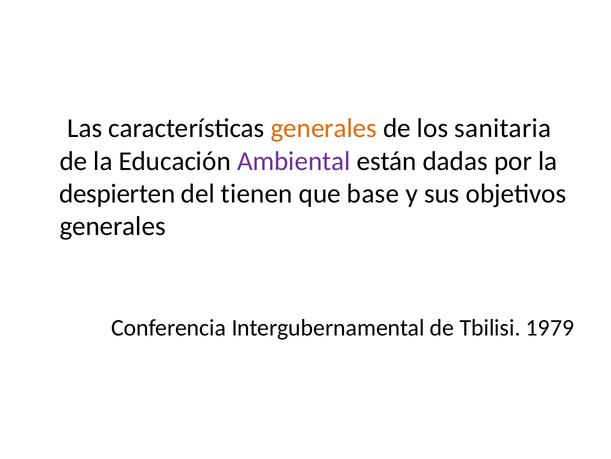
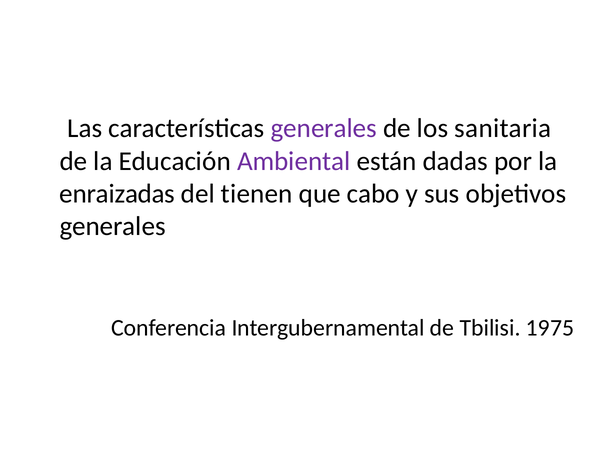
generales at (324, 128) colour: orange -> purple
despierten: despierten -> enraizadas
base: base -> cabo
1979: 1979 -> 1975
